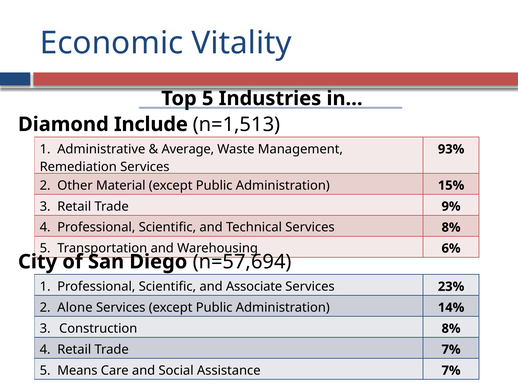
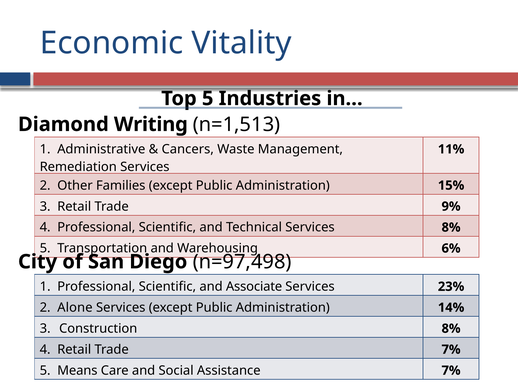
Include: Include -> Writing
Average: Average -> Cancers
93%: 93% -> 11%
Material: Material -> Families
n=57,694: n=57,694 -> n=97,498
